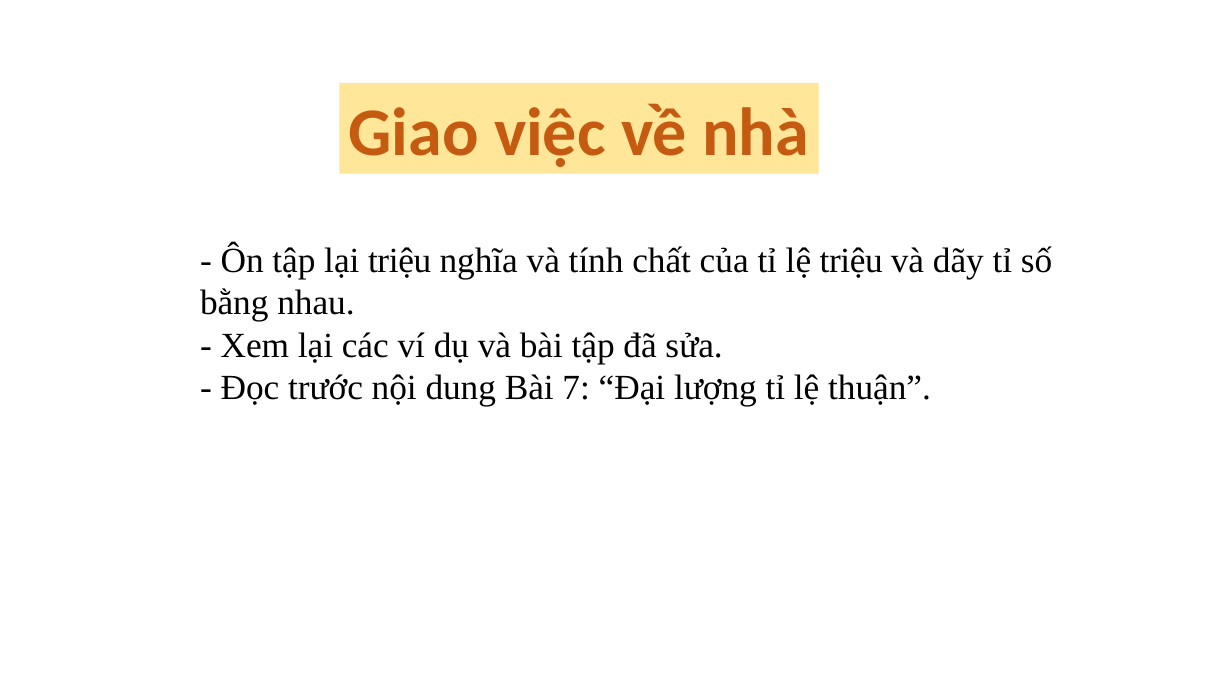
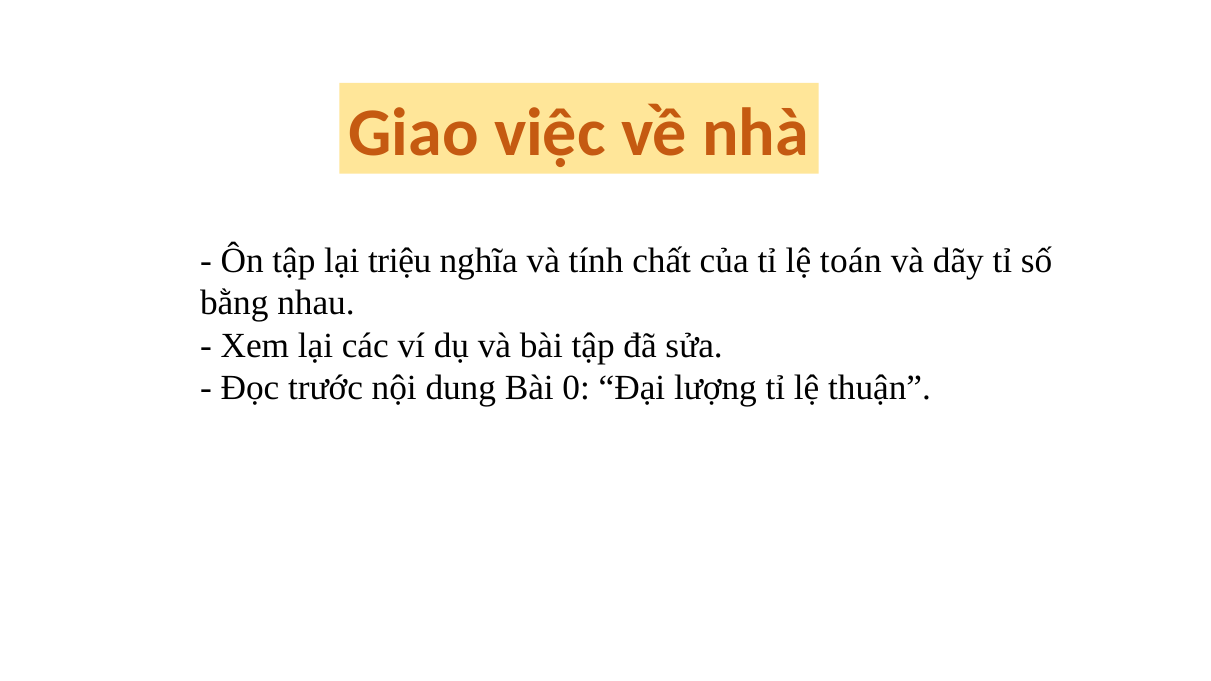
lệ triệu: triệu -> toán
7: 7 -> 0
